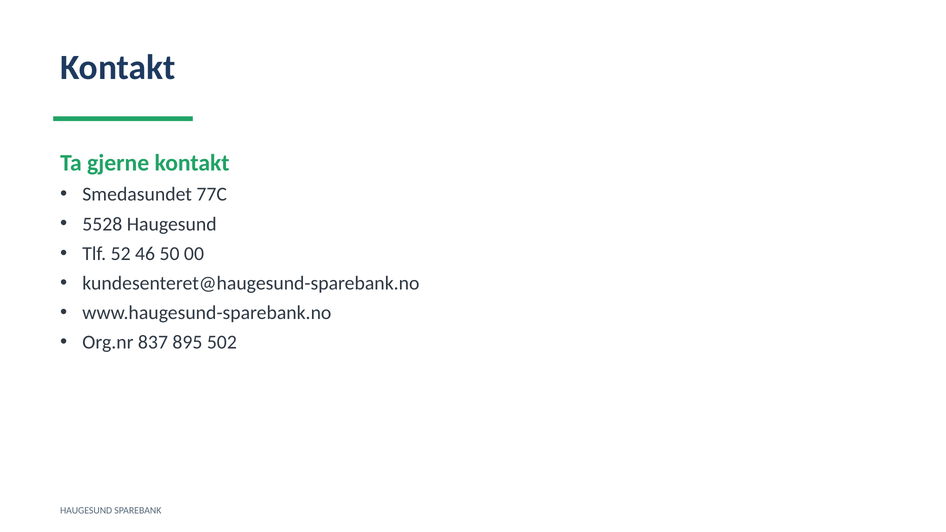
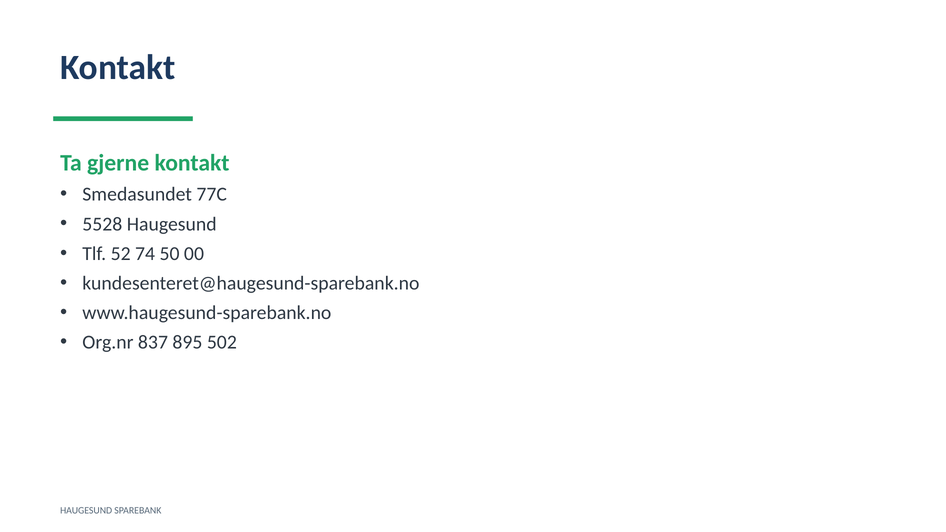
46: 46 -> 74
